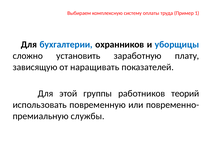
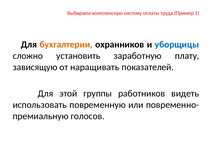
бухгалтерии colour: blue -> orange
теорий: теорий -> видеть
службы: службы -> голосов
